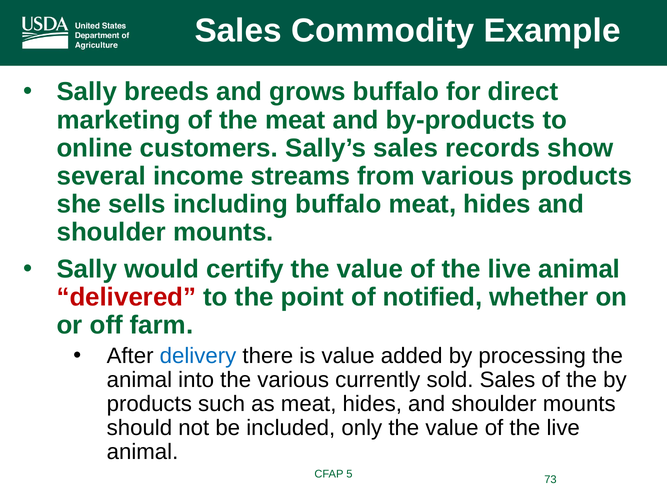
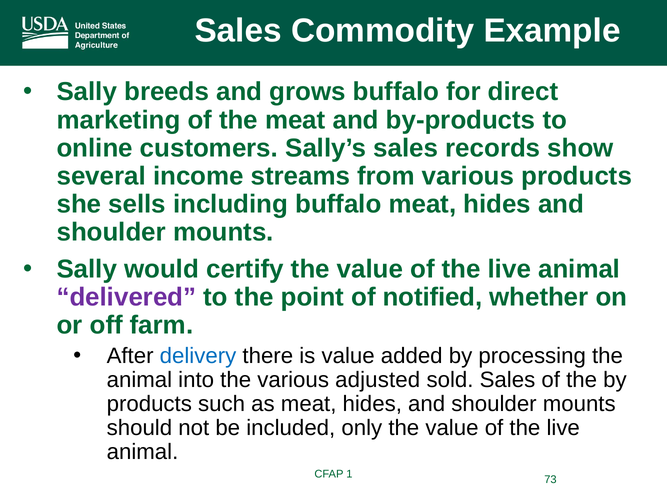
delivered colour: red -> purple
currently: currently -> adjusted
5: 5 -> 1
